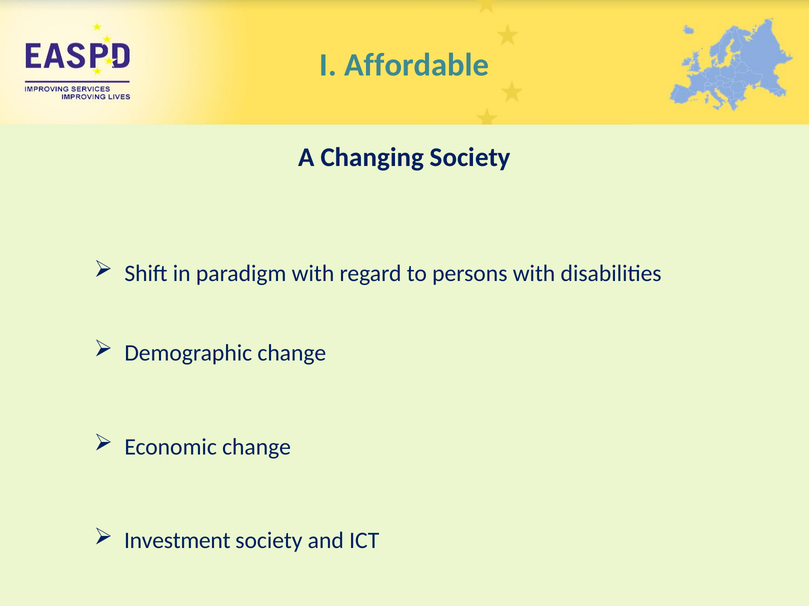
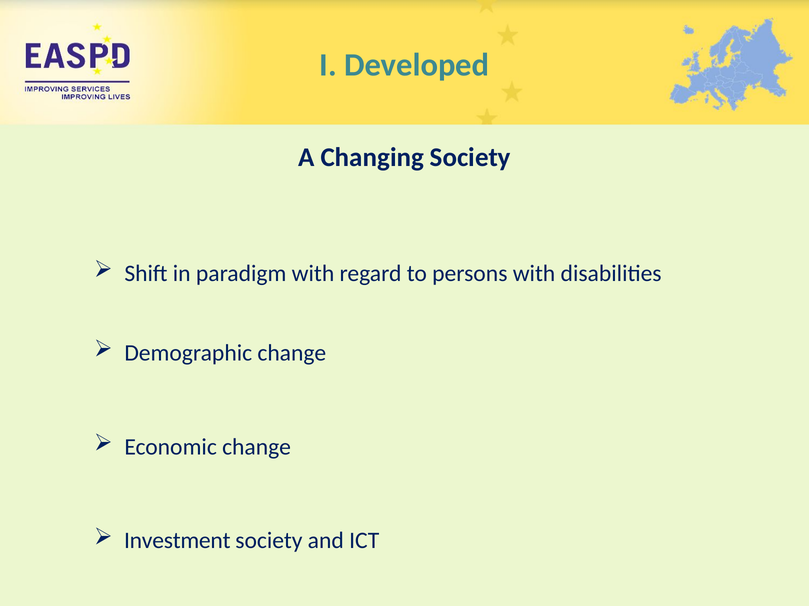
Affordable: Affordable -> Developed
